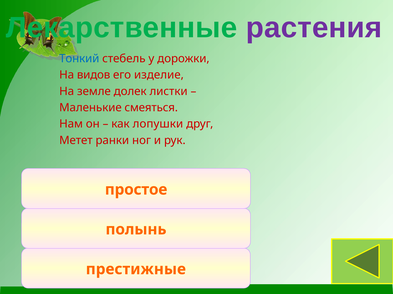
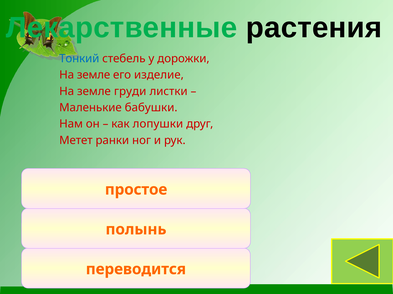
растения colour: purple -> black
видов at (94, 75): видов -> земле
долек: долек -> груди
смеяться: смеяться -> бабушки
престижные: престижные -> переводится
